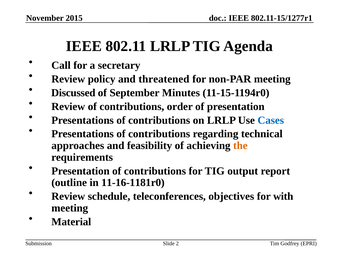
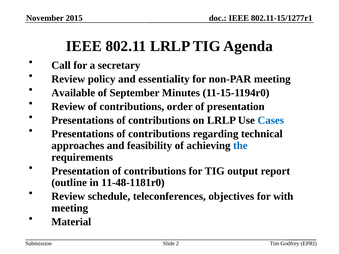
threatened: threatened -> essentiality
Discussed: Discussed -> Available
the colour: orange -> blue
11-16-1181r0: 11-16-1181r0 -> 11-48-1181r0
